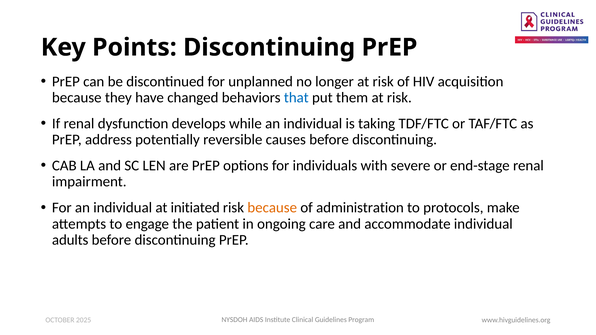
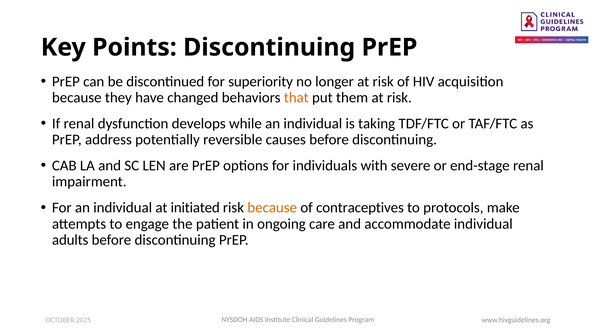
unplanned: unplanned -> superiority
that colour: blue -> orange
administration: administration -> contraceptives
